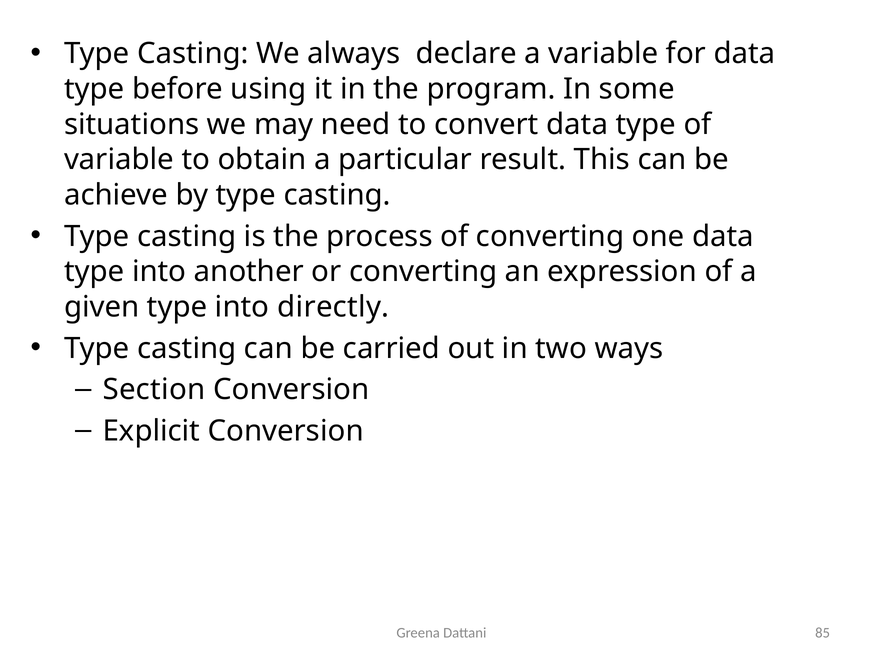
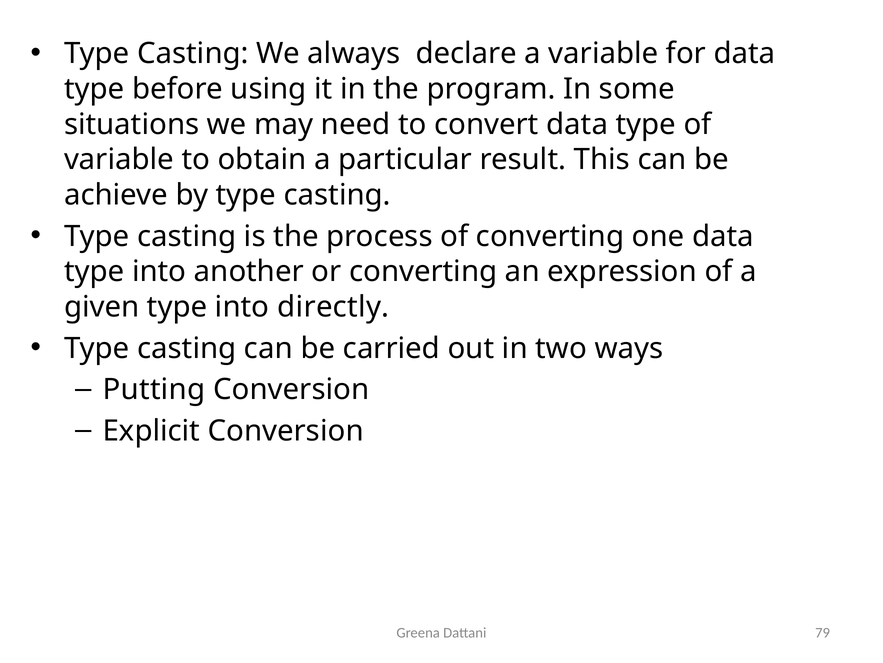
Section: Section -> Putting
85: 85 -> 79
